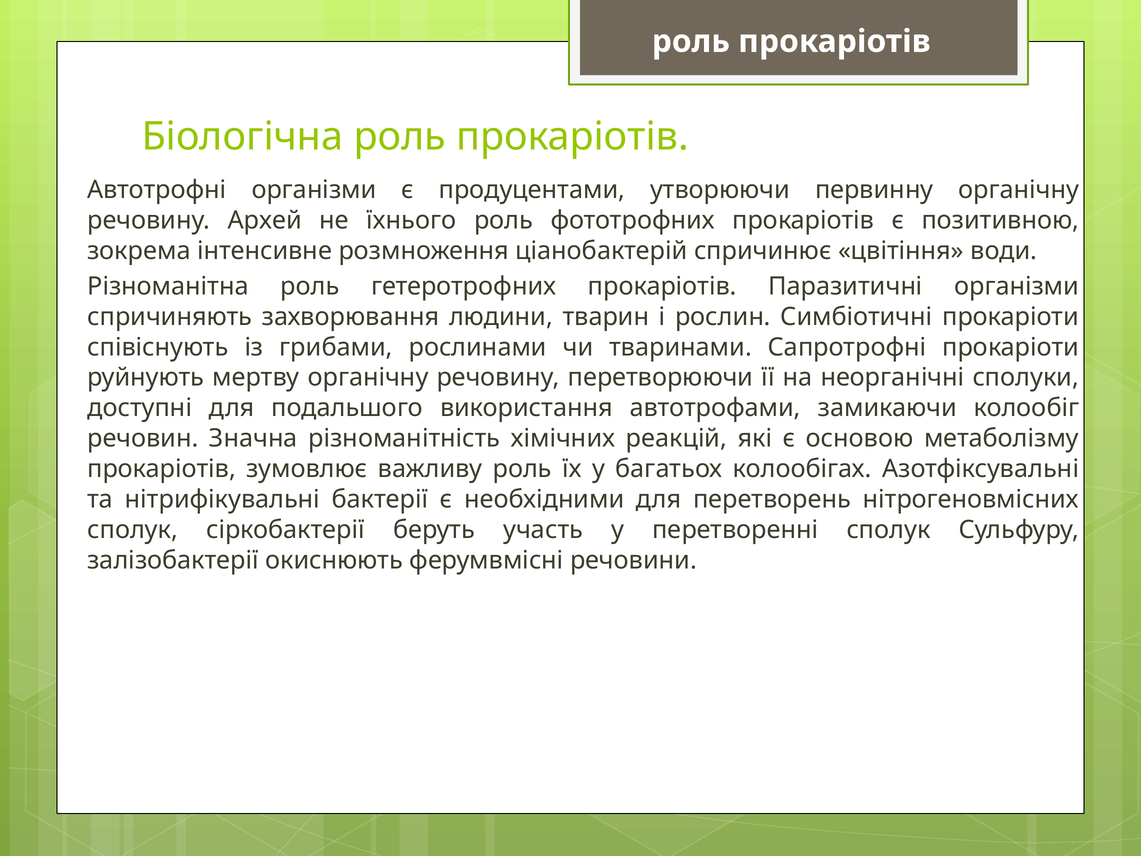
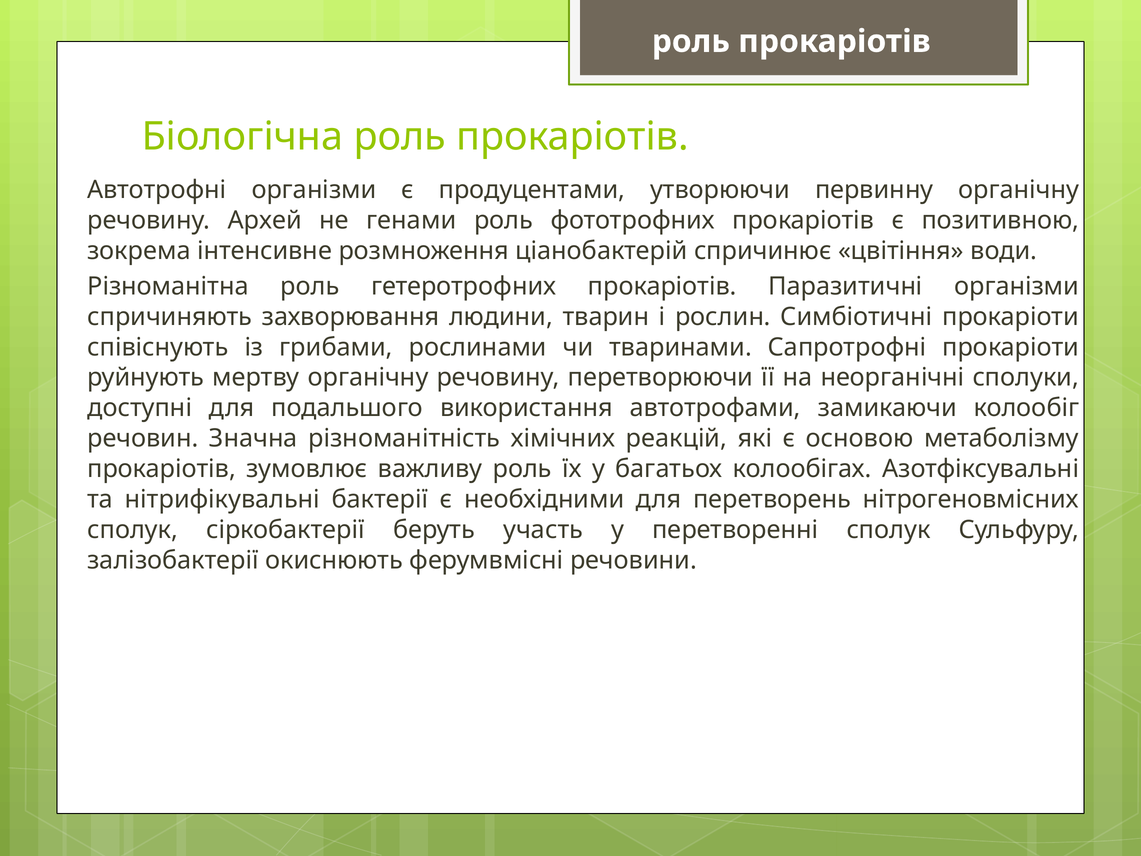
їхнього: їхнього -> генами
